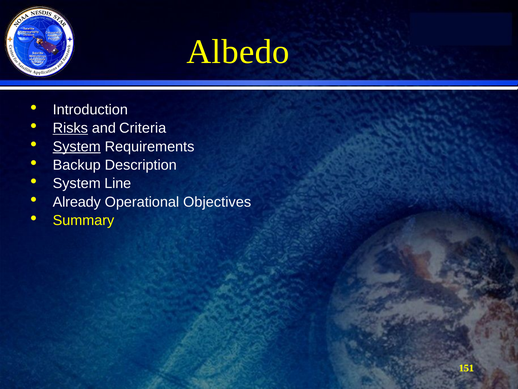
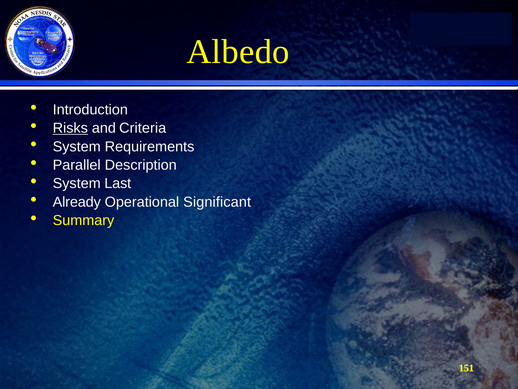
System at (77, 146) underline: present -> none
Backup: Backup -> Parallel
Line: Line -> Last
Objectives: Objectives -> Significant
